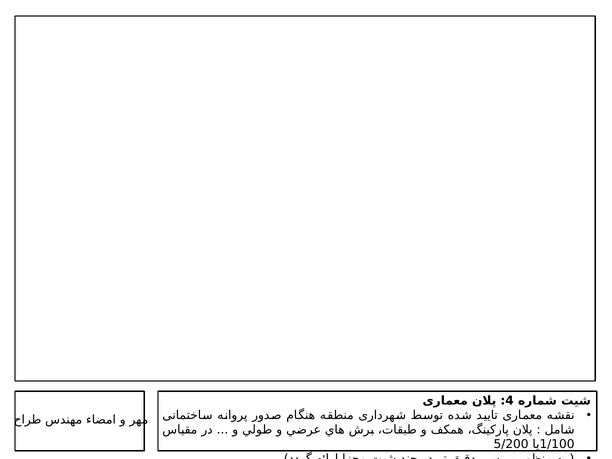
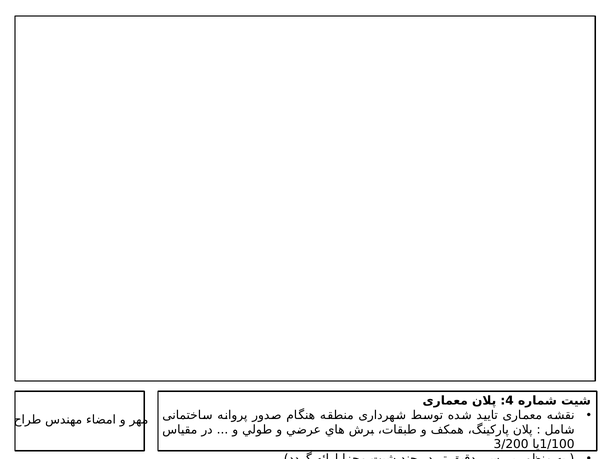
5/200: 5/200 -> 3/200
